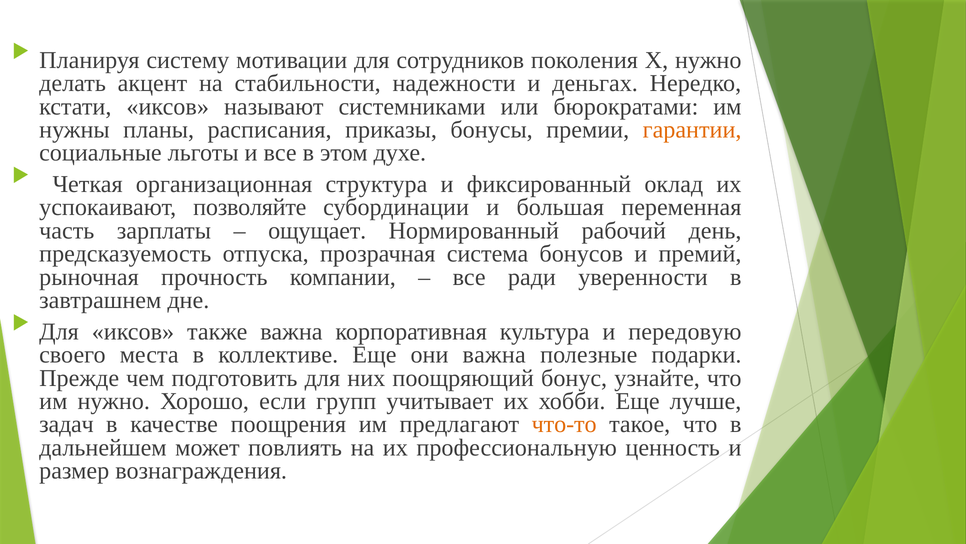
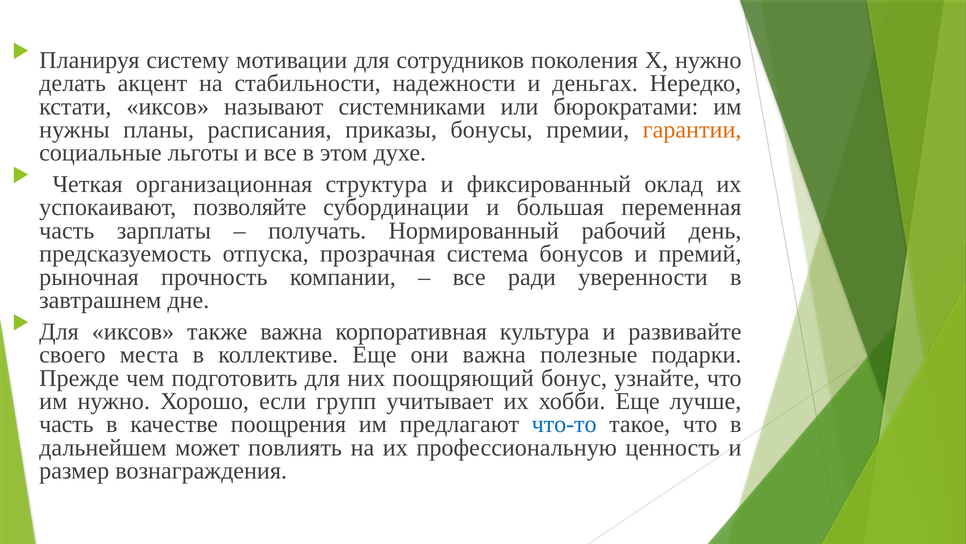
ощущает: ощущает -> получать
передовую: передовую -> развивайте
задач at (66, 424): задач -> часть
что-то colour: orange -> blue
